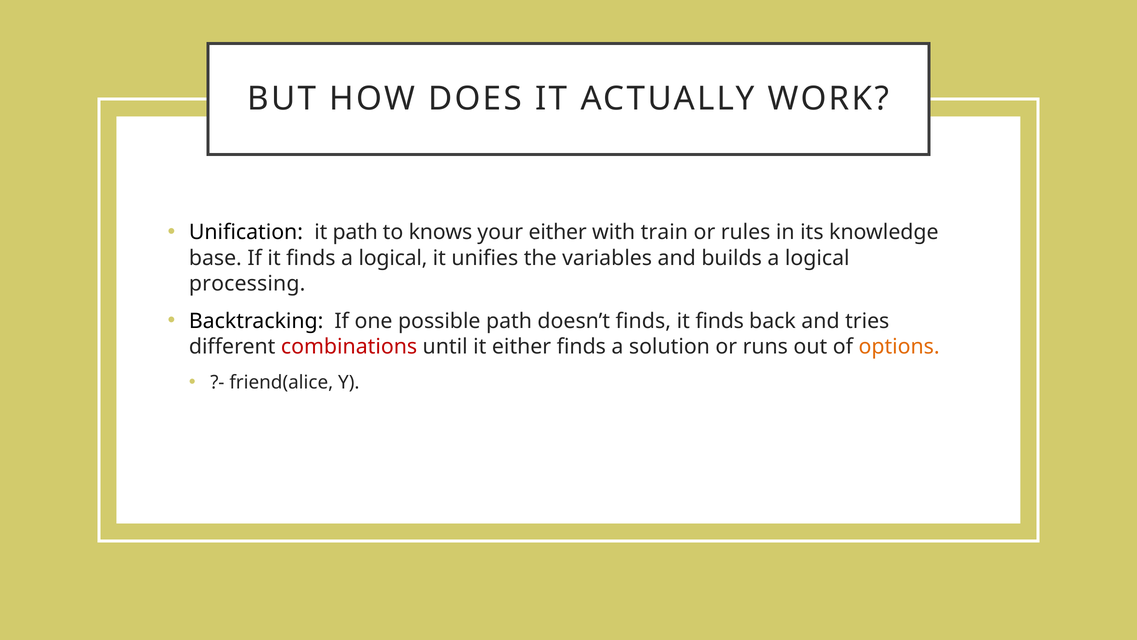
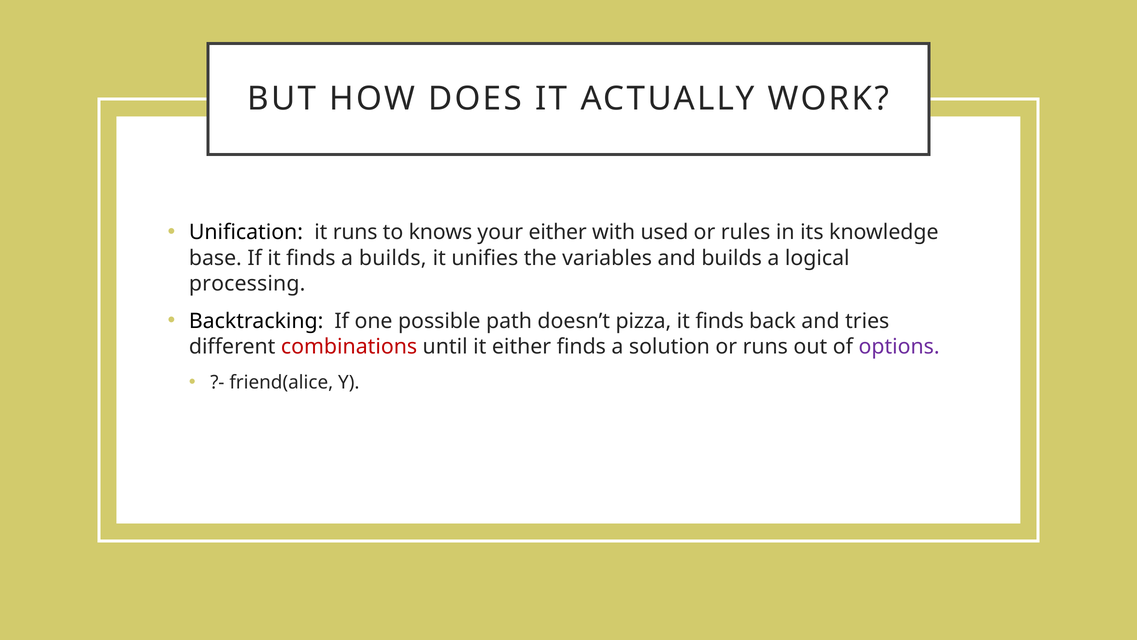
it path: path -> runs
train: train -> used
finds a logical: logical -> builds
doesn’t finds: finds -> pizza
options colour: orange -> purple
